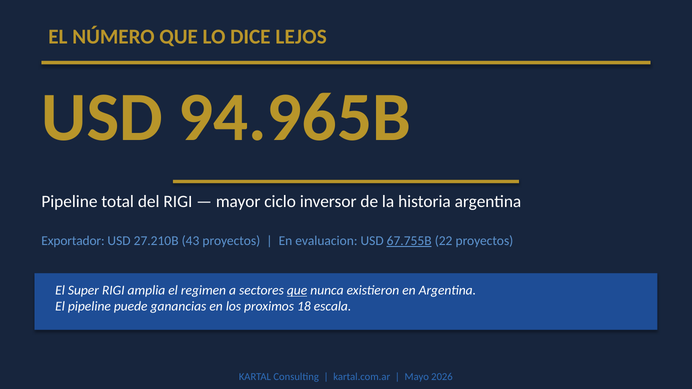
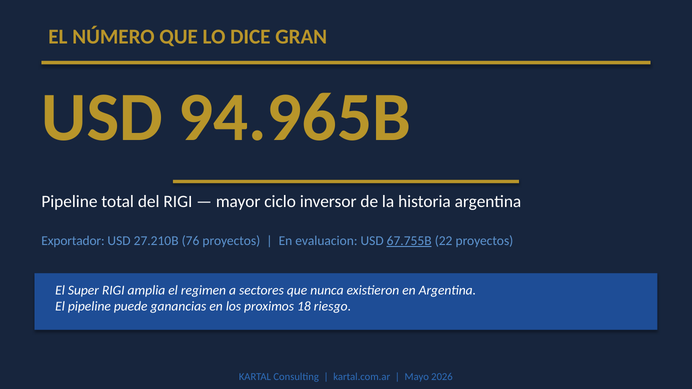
LEJOS: LEJOS -> GRAN
43: 43 -> 76
que at (297, 291) underline: present -> none
escala: escala -> riesgo
